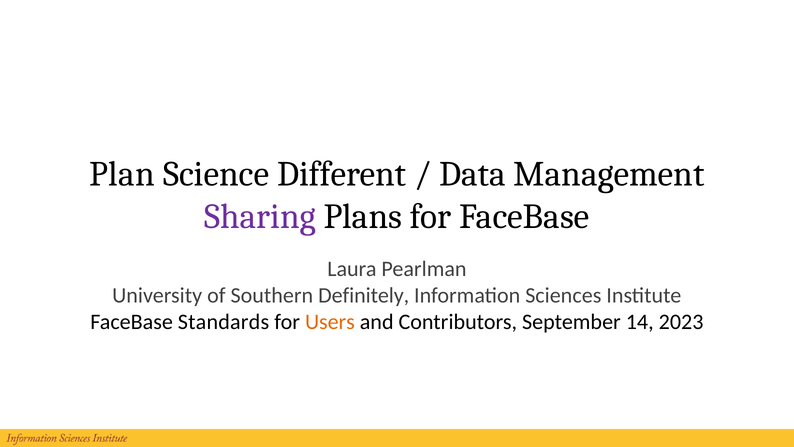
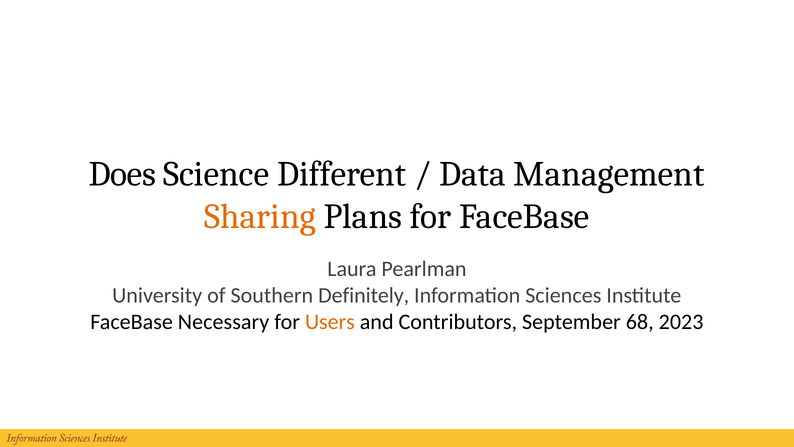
Plan: Plan -> Does
Sharing colour: purple -> orange
Standards: Standards -> Necessary
14: 14 -> 68
